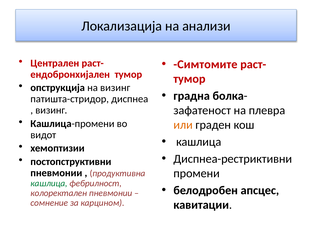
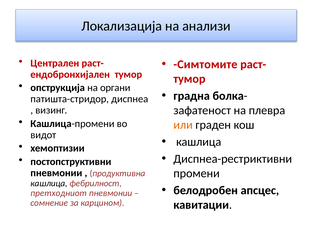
на визинг: визинг -> органи
кашлица at (49, 183) colour: green -> black
колоректален: колоректален -> претходниот
